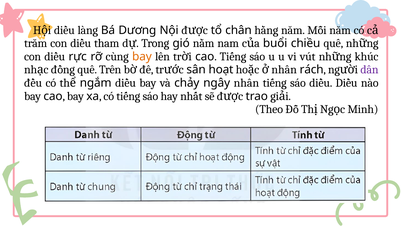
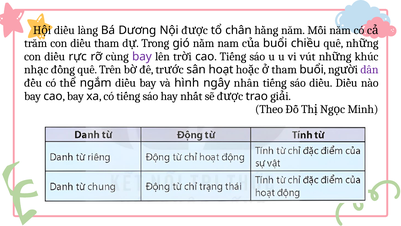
bay at (142, 56) colour: orange -> purple
nhân at (284, 70): nhân -> tham
ở rách: rách -> buổi
chảy: chảy -> hình
